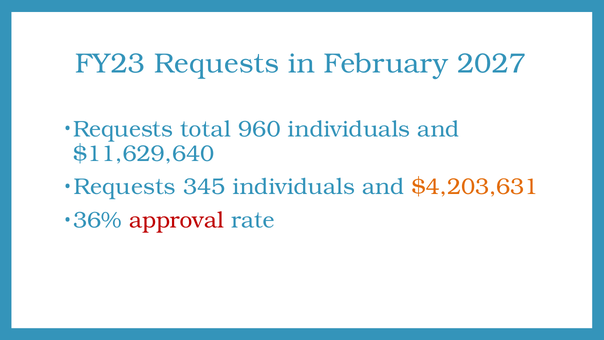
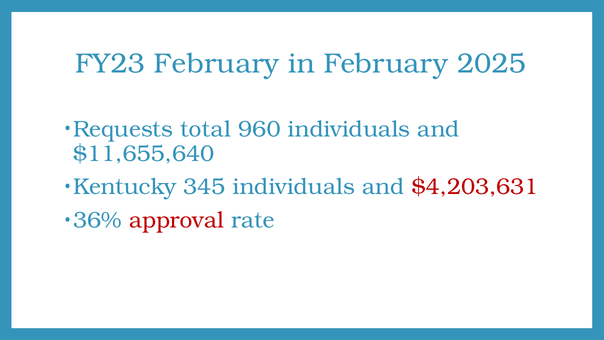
FY23 Requests: Requests -> February
2027: 2027 -> 2025
$11,629,640: $11,629,640 -> $11,655,640
Requests at (125, 187): Requests -> Kentucky
$4,203,631 colour: orange -> red
